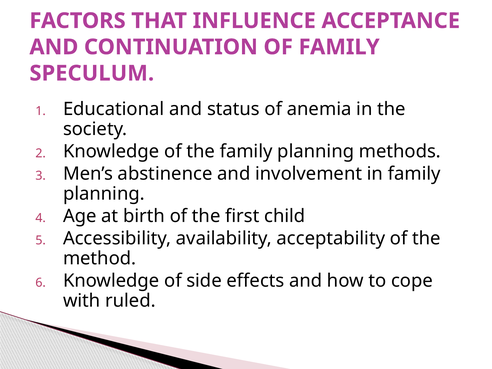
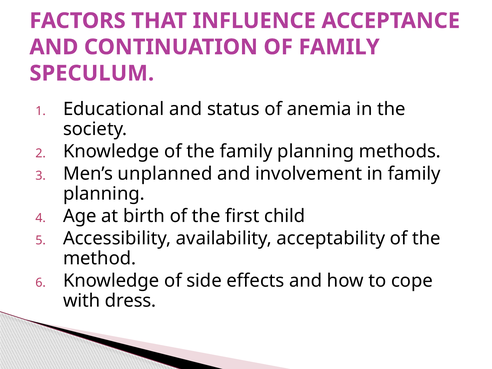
abstinence: abstinence -> unplanned
ruled: ruled -> dress
